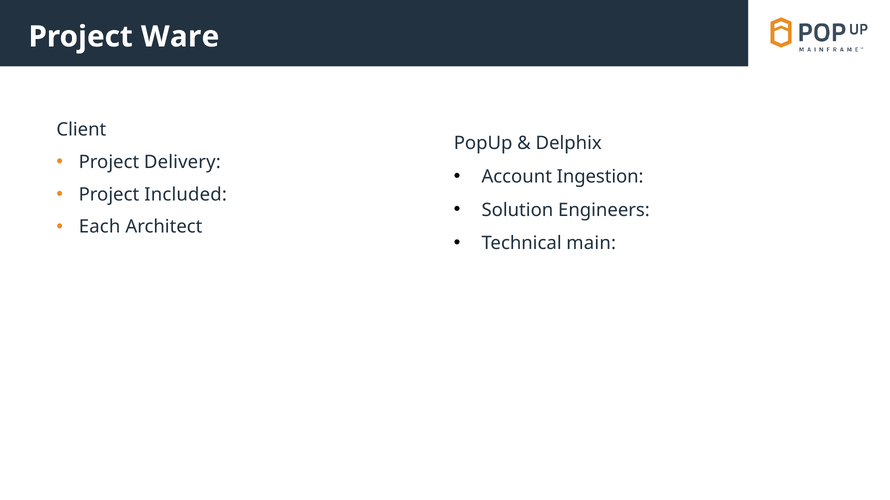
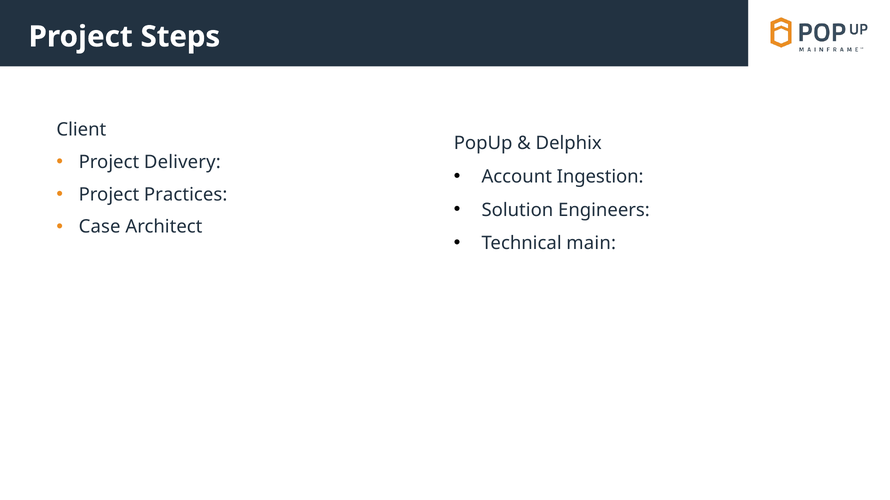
Ware: Ware -> Steps
Included: Included -> Practices
Each: Each -> Case
